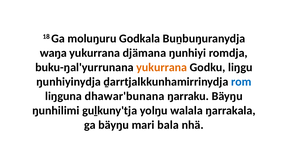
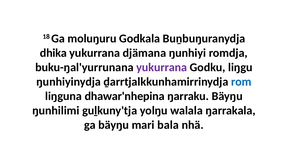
waŋa: waŋa -> dhika
yukurrana at (162, 67) colour: orange -> purple
dhawar'bunana: dhawar'bunana -> dhawar'nhepina
